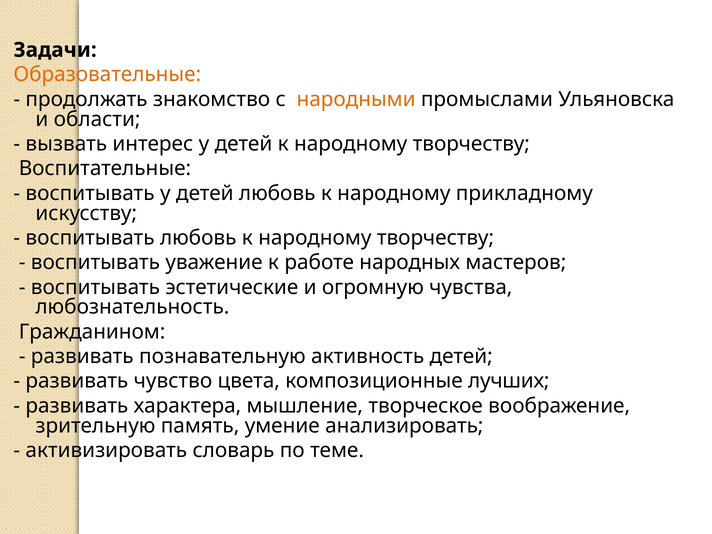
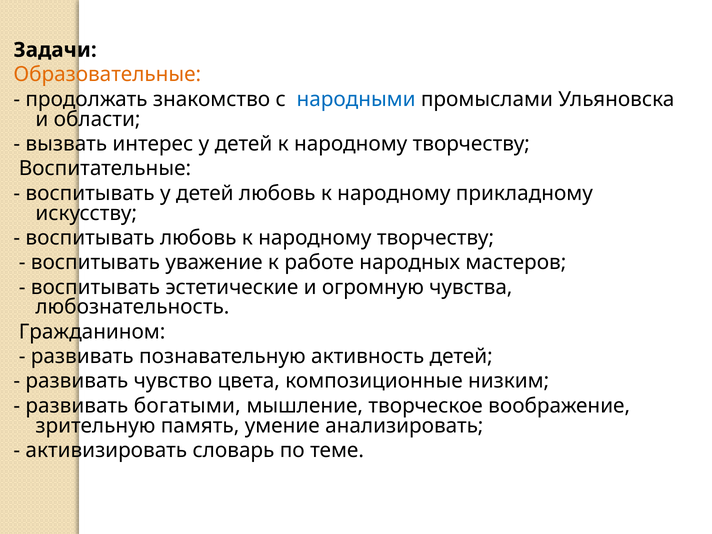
народными colour: orange -> blue
лучших: лучших -> низким
характера: характера -> богатыми
